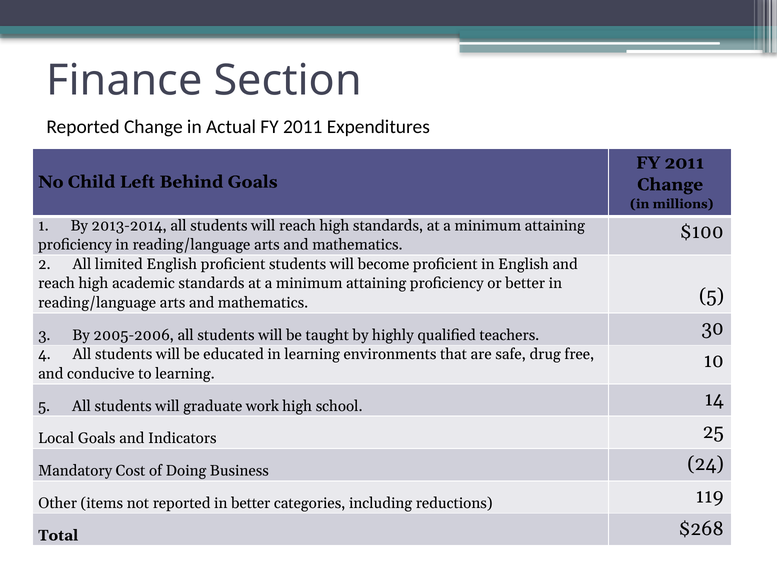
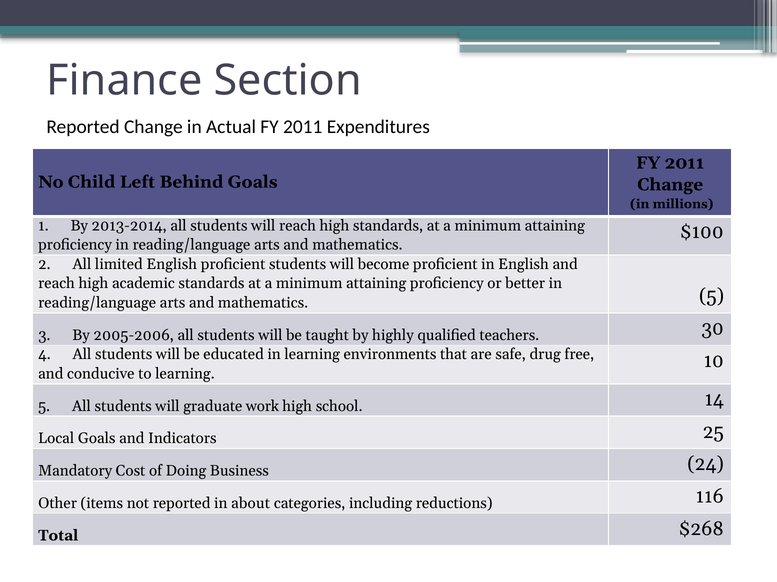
in better: better -> about
119: 119 -> 116
